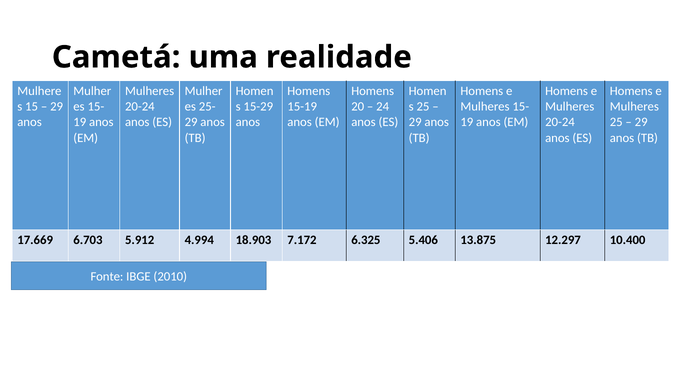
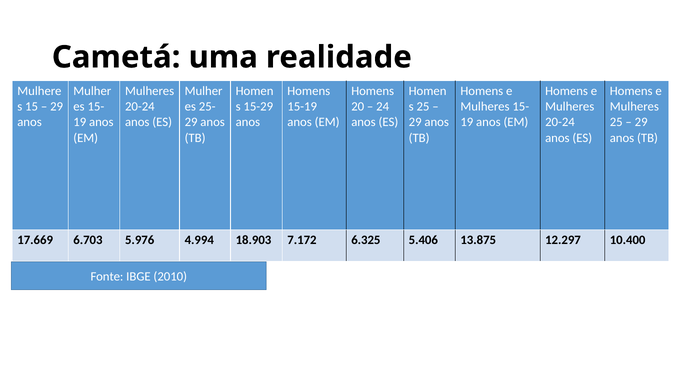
5.912: 5.912 -> 5.976
